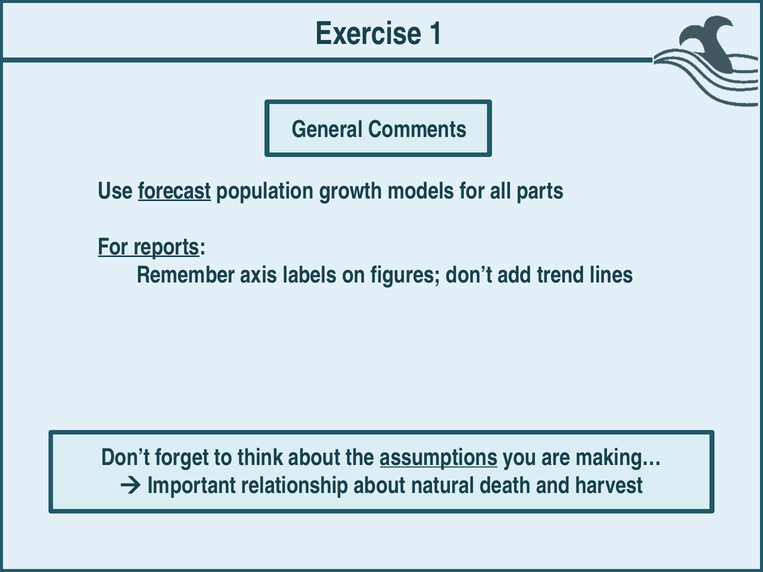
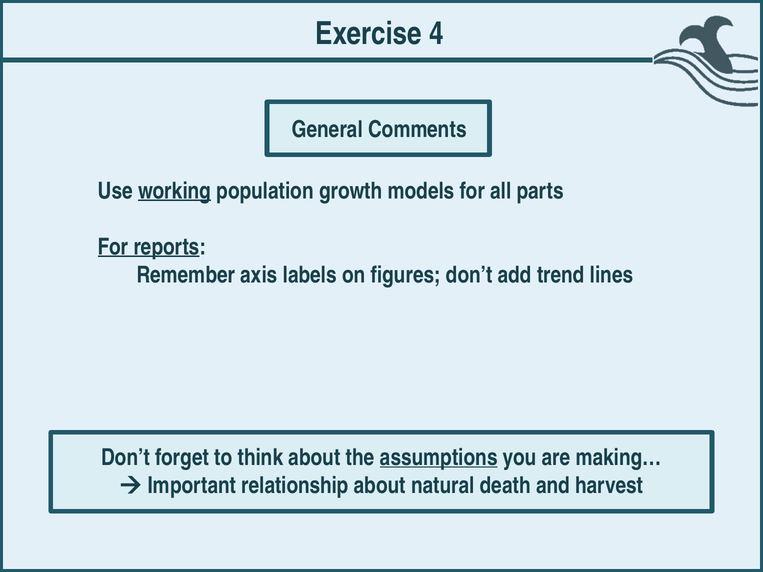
1: 1 -> 4
forecast: forecast -> working
